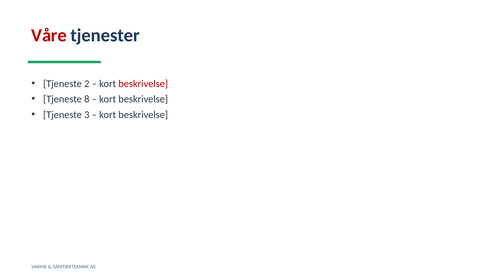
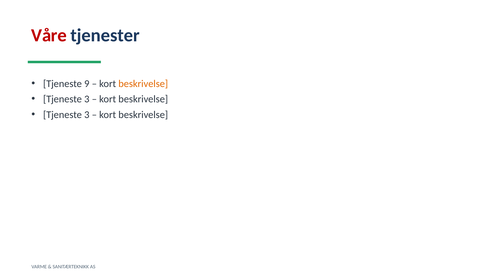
2: 2 -> 9
beskrivelse at (143, 84) colour: red -> orange
8 at (87, 99): 8 -> 3
